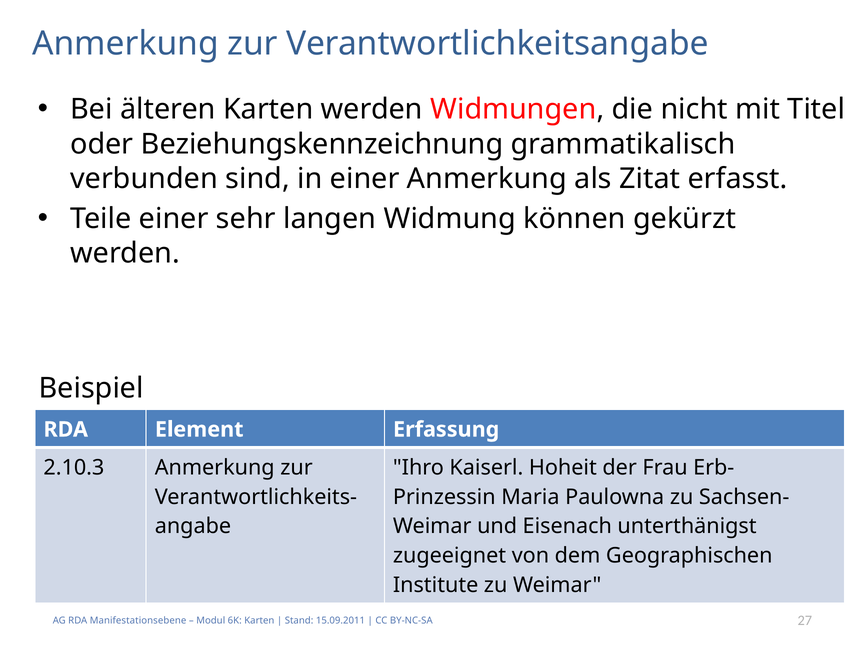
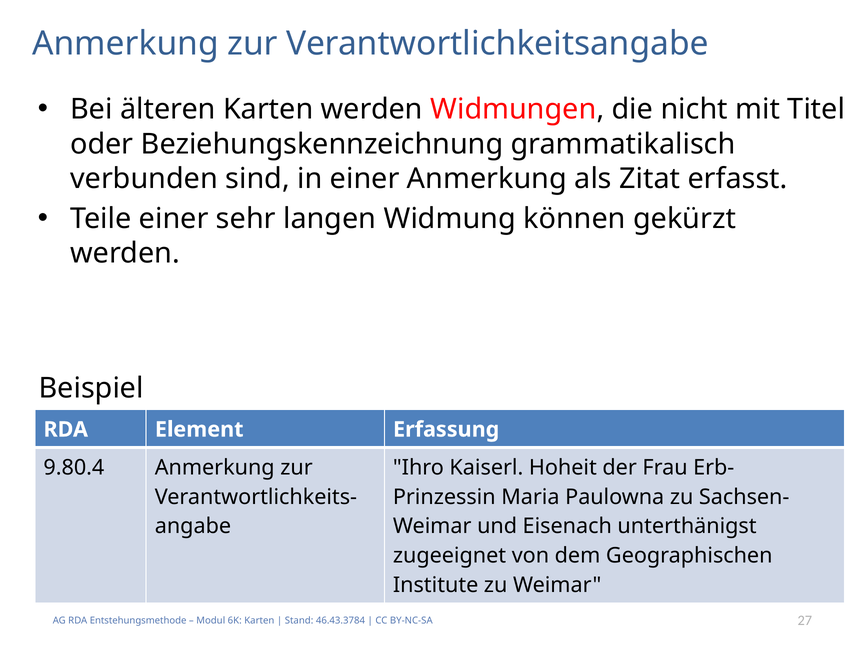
2.10.3: 2.10.3 -> 9.80.4
Manifestationsebene: Manifestationsebene -> Entstehungsmethode
15.09.2011: 15.09.2011 -> 46.43.3784
